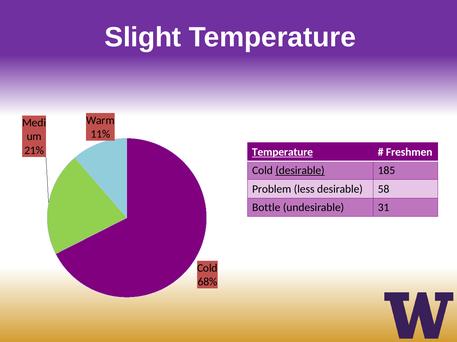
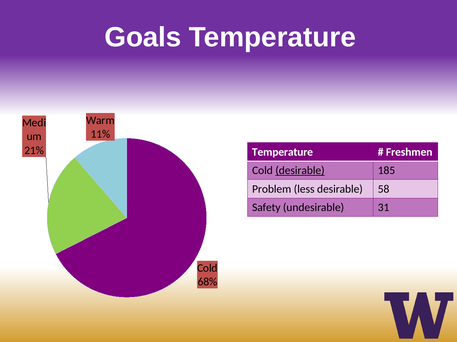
Slight: Slight -> Goals
Temperature at (282, 152) underline: present -> none
Bottle: Bottle -> Safety
